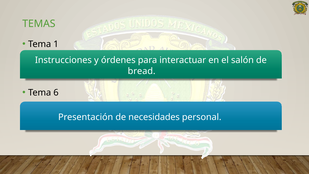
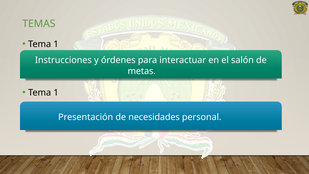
bread: bread -> metas
6 at (56, 93): 6 -> 1
